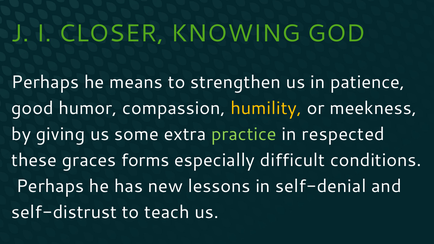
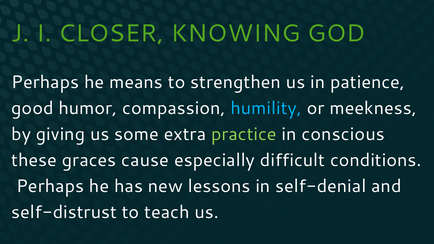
humility colour: yellow -> light blue
respected: respected -> conscious
forms: forms -> cause
